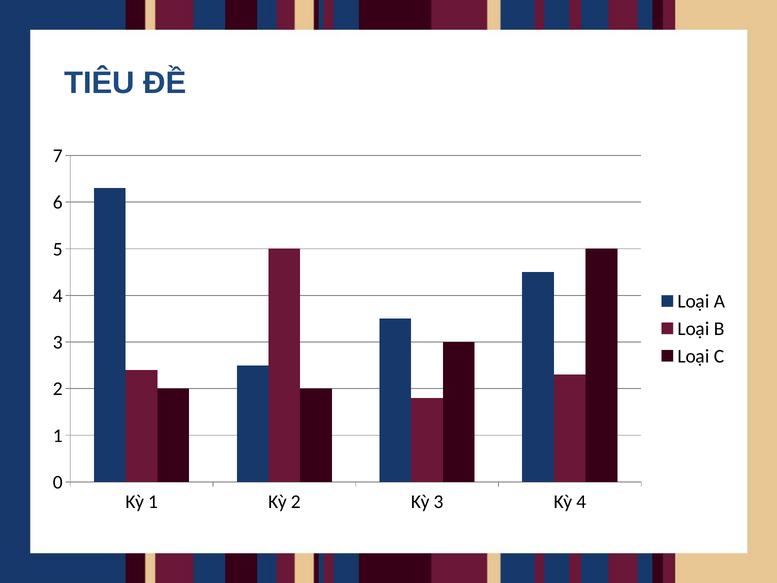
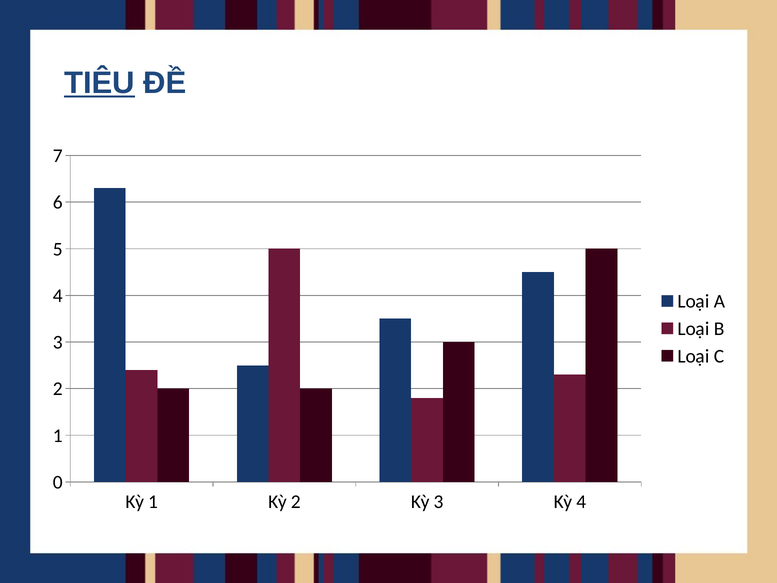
TIÊU underline: none -> present
